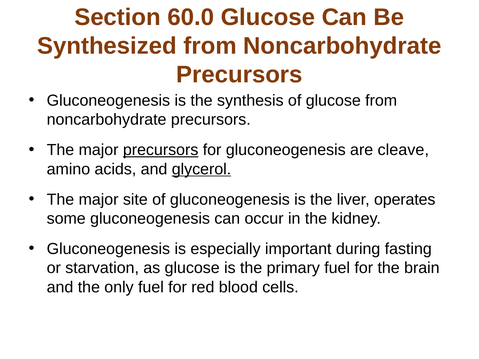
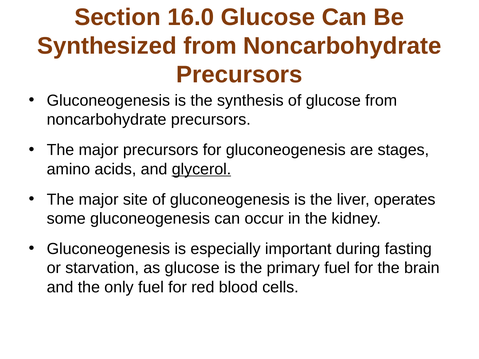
60.0: 60.0 -> 16.0
precursors at (161, 150) underline: present -> none
cleave: cleave -> stages
